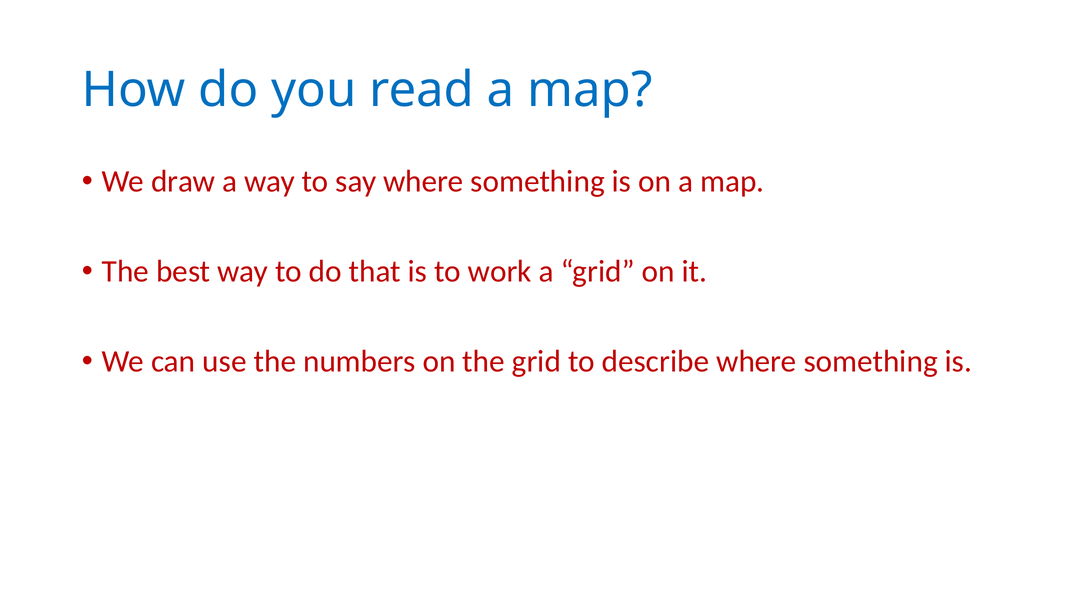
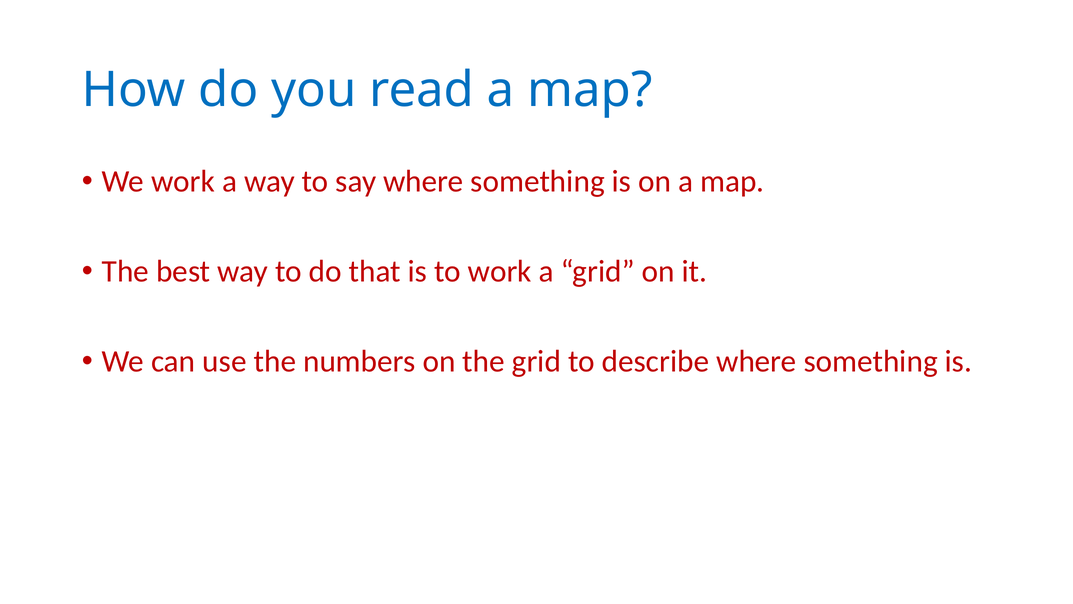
We draw: draw -> work
